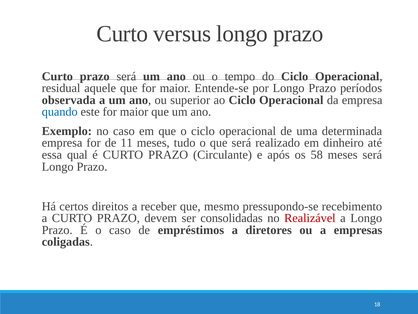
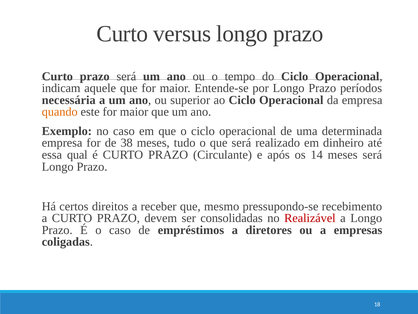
residual: residual -> indicam
observada: observada -> necessária
quando colour: blue -> orange
11: 11 -> 38
58: 58 -> 14
